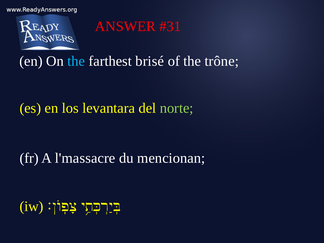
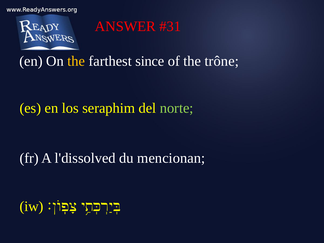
the at (76, 61) colour: light blue -> yellow
brisé: brisé -> since
levantara: levantara -> seraphim
l'massacre: l'massacre -> l'dissolved
